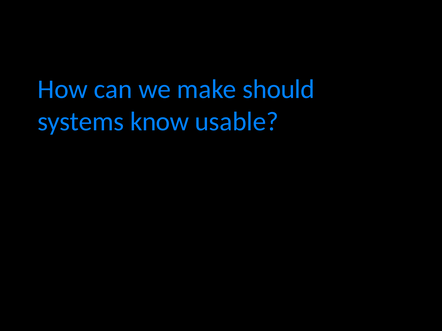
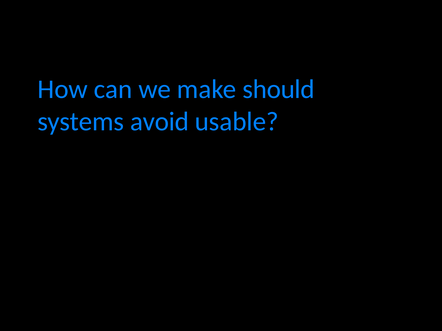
know: know -> avoid
